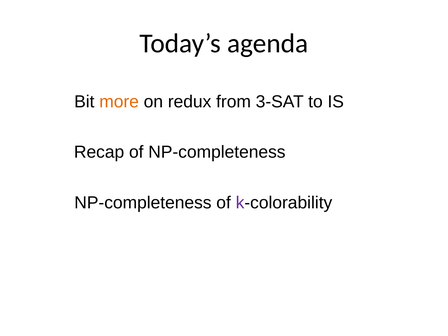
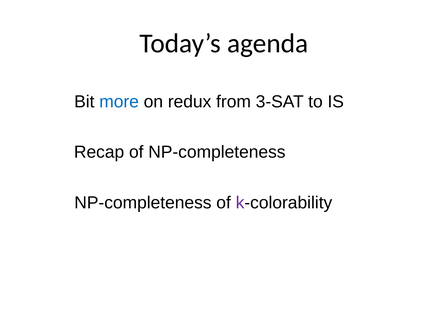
more colour: orange -> blue
